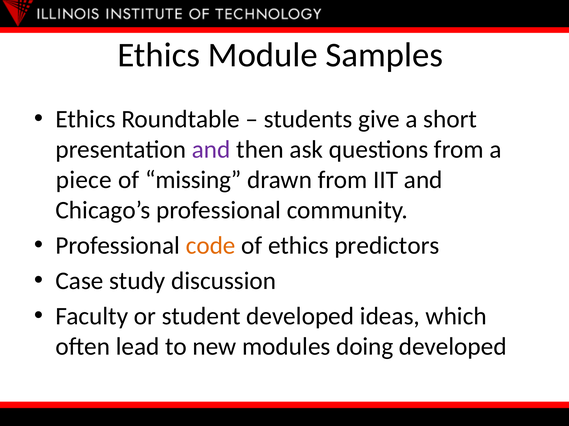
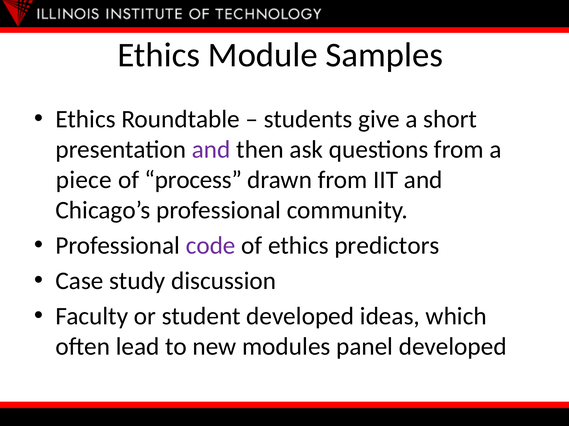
missing: missing -> process
code colour: orange -> purple
doing: doing -> panel
